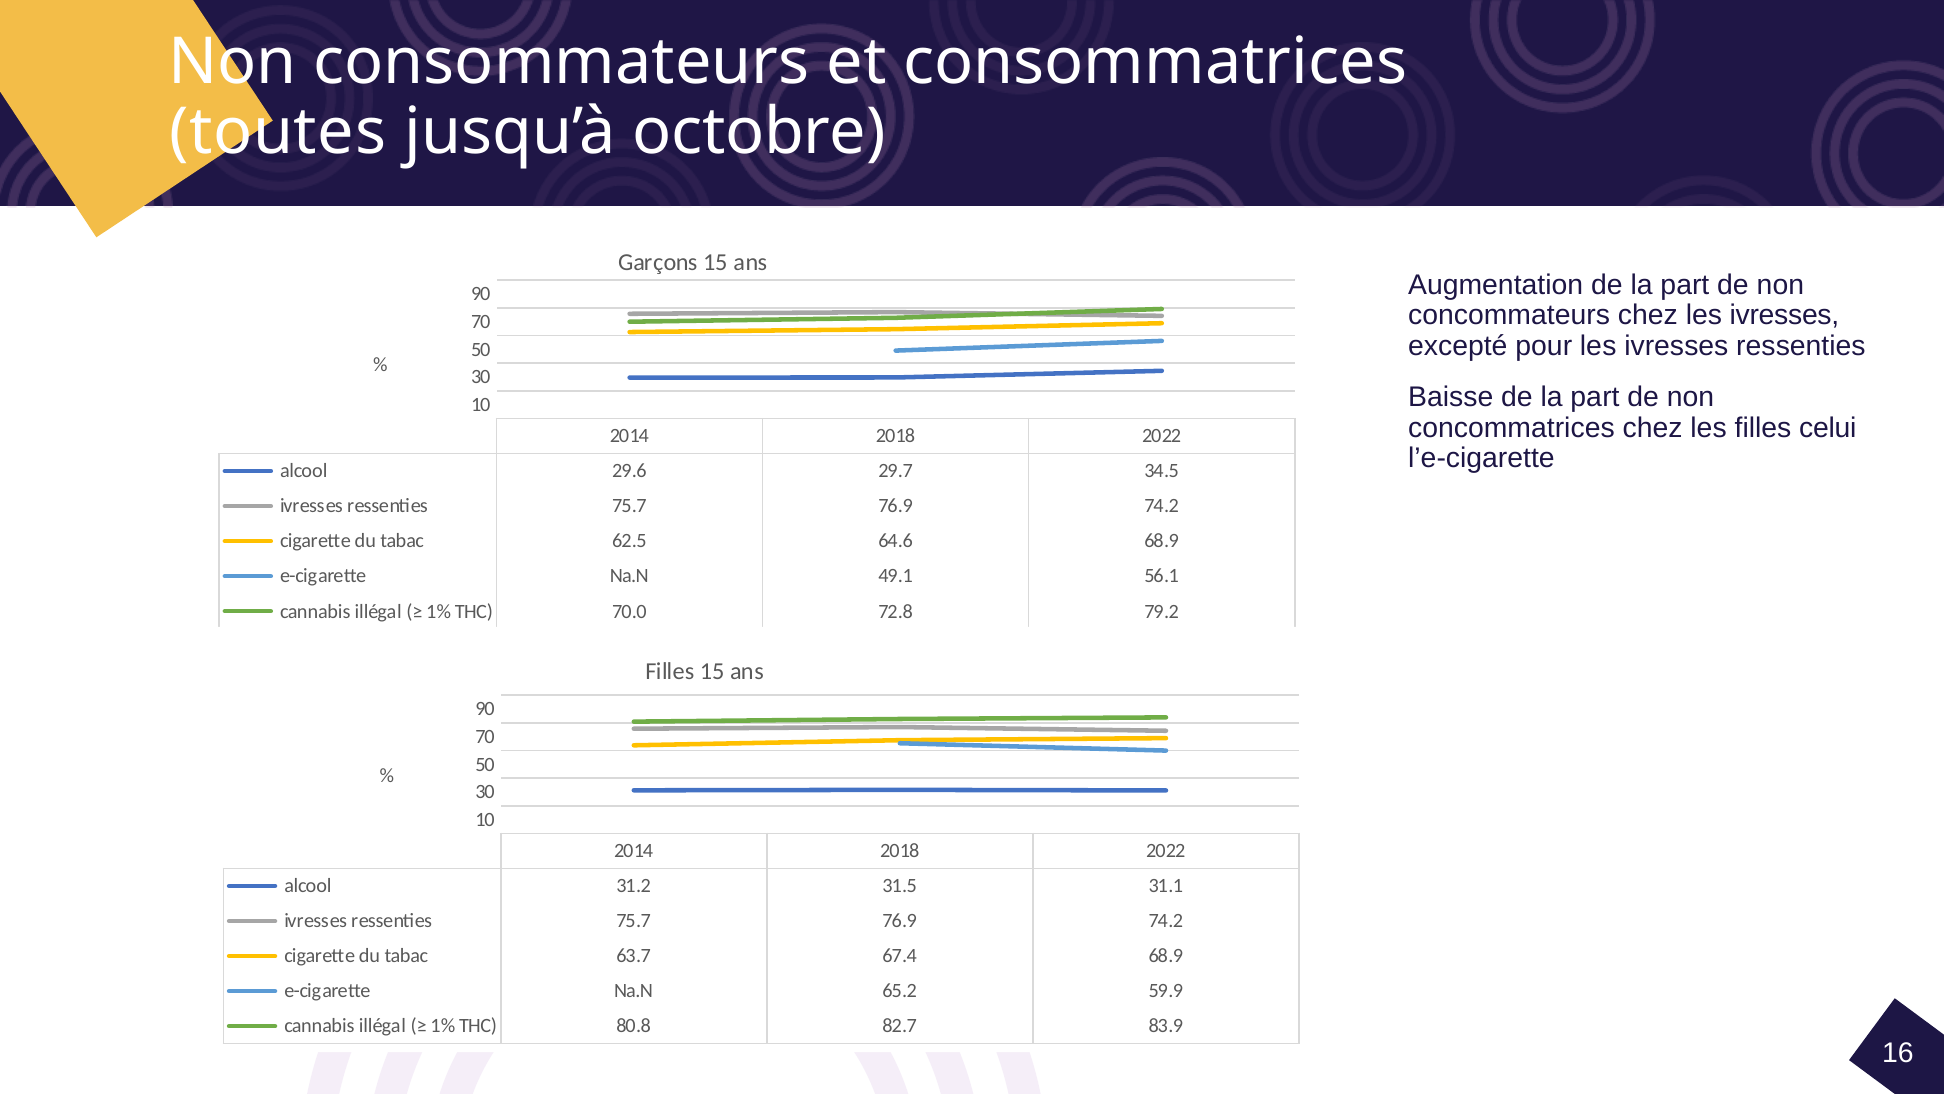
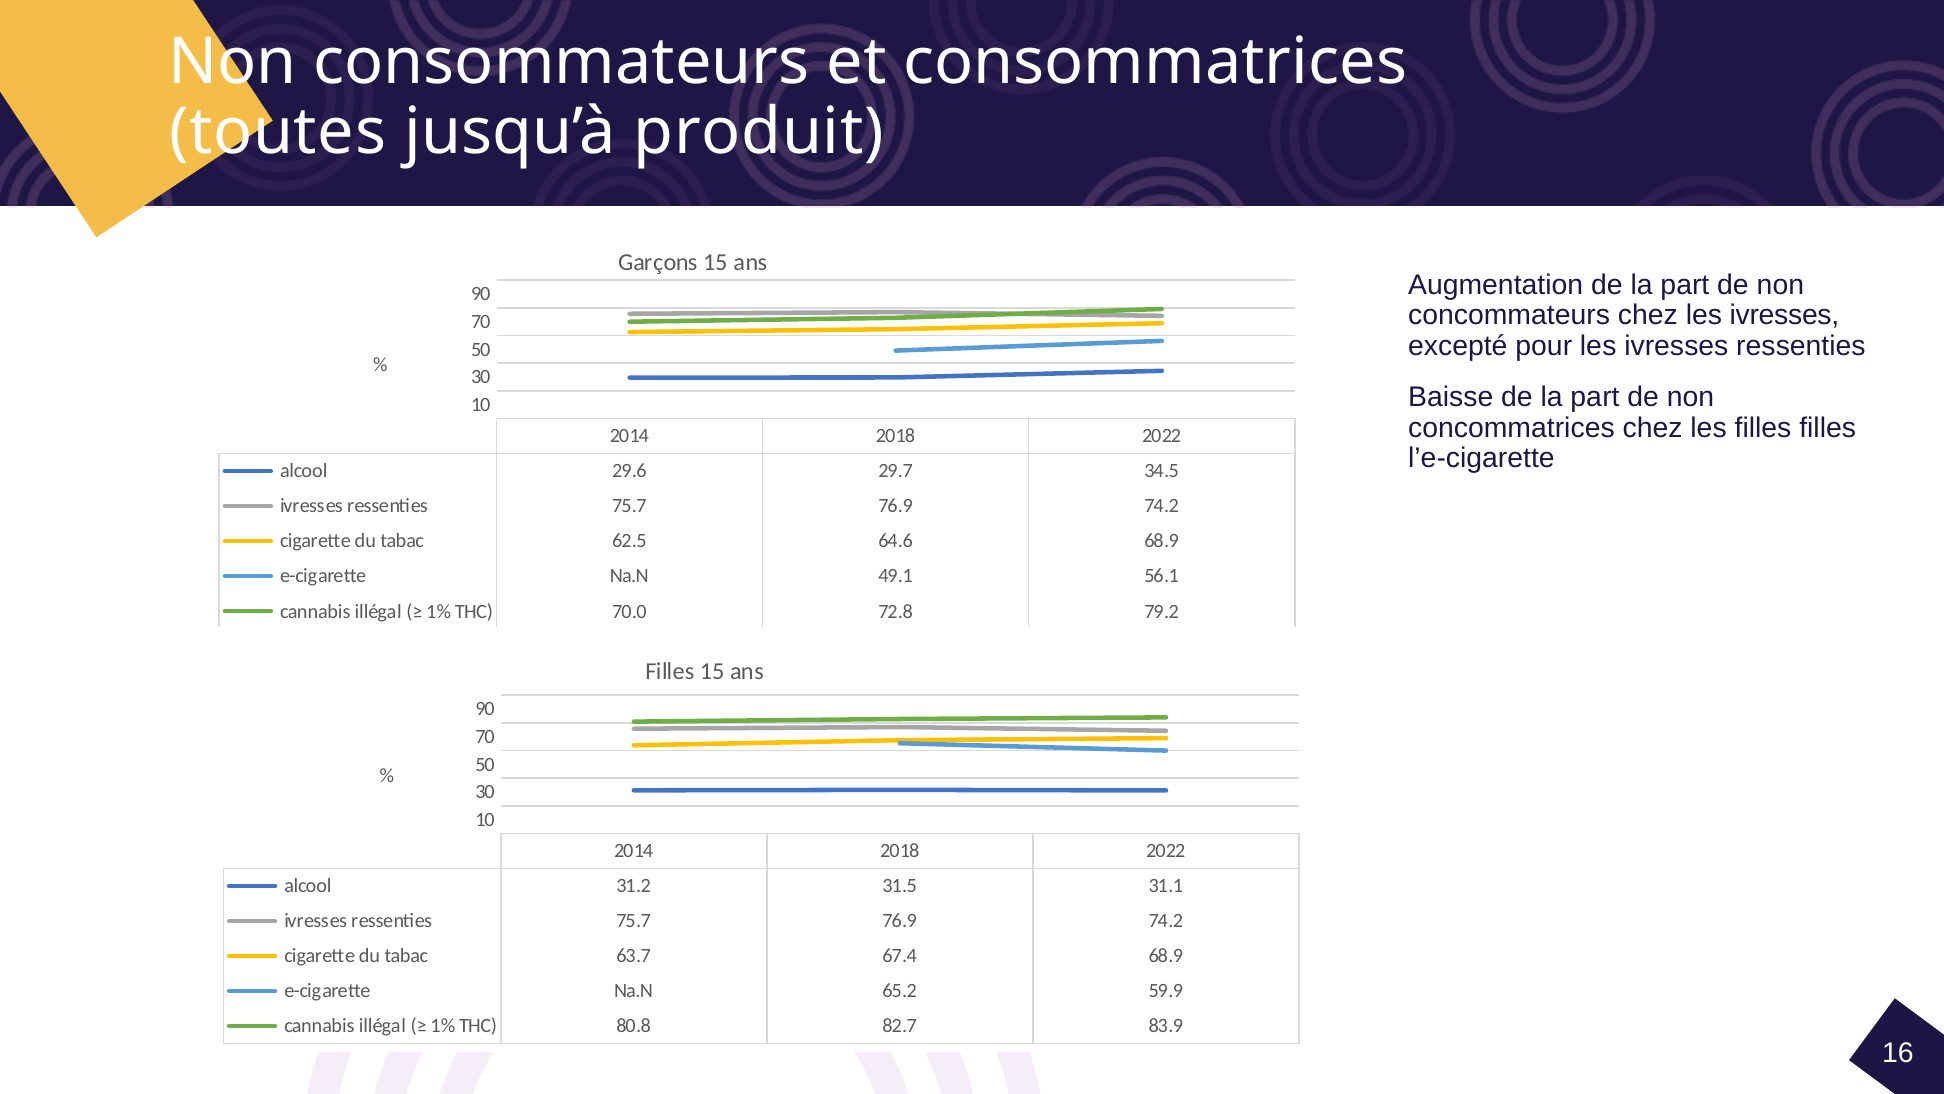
octobre: octobre -> produit
filles celui: celui -> filles
